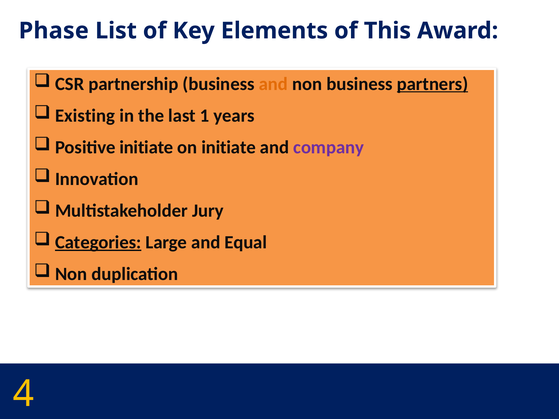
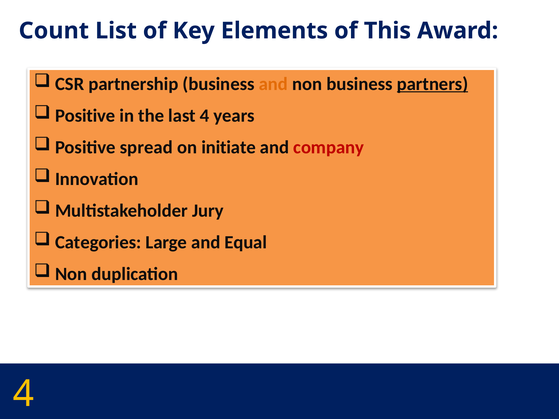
Phase: Phase -> Count
Existing at (85, 116): Existing -> Positive
last 1: 1 -> 4
Positive initiate: initiate -> spread
company colour: purple -> red
Categories underline: present -> none
